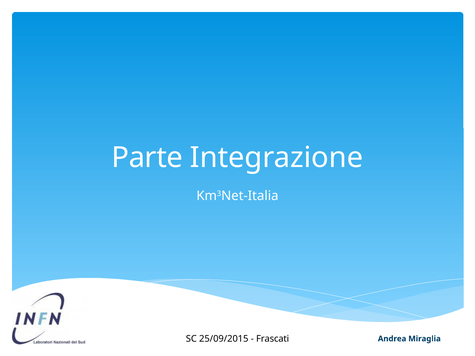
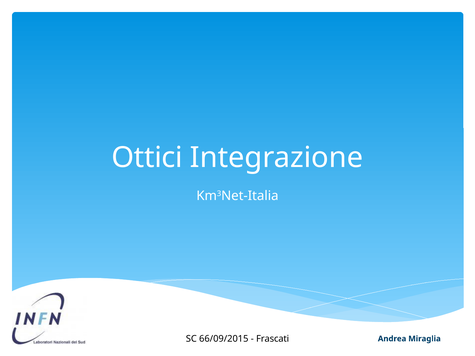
Parte: Parte -> Ottici
25/09/2015: 25/09/2015 -> 66/09/2015
